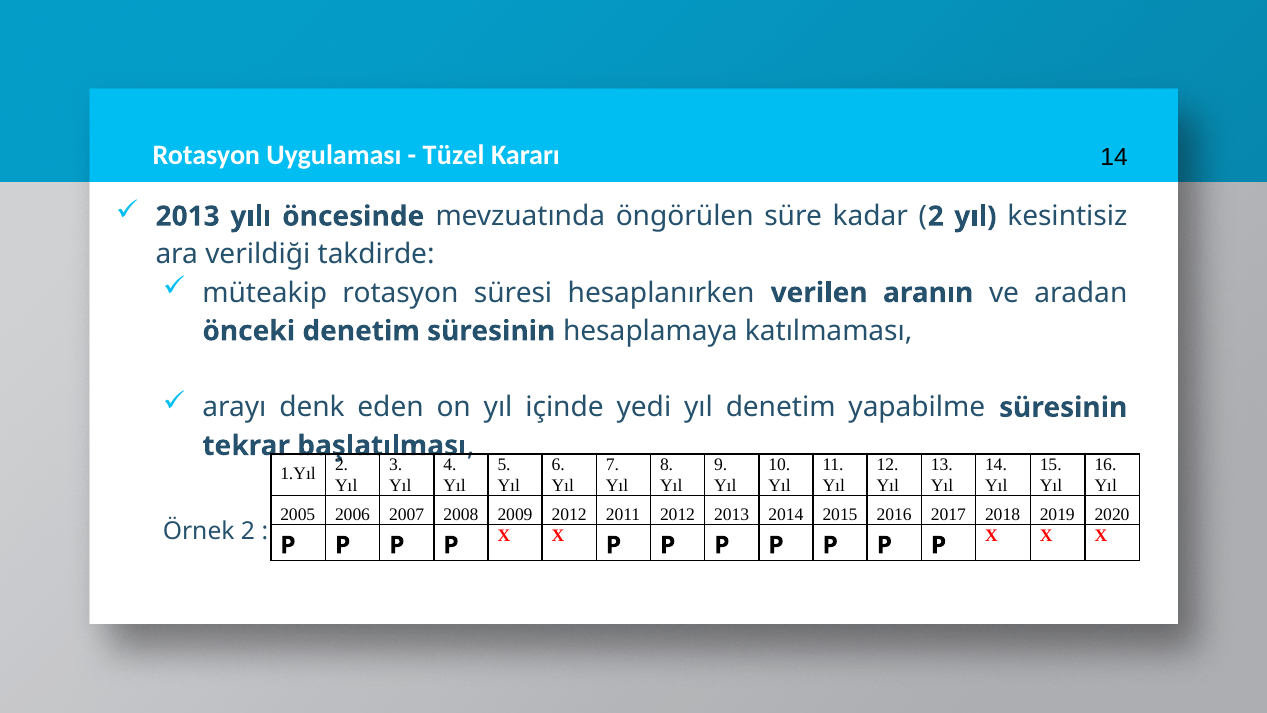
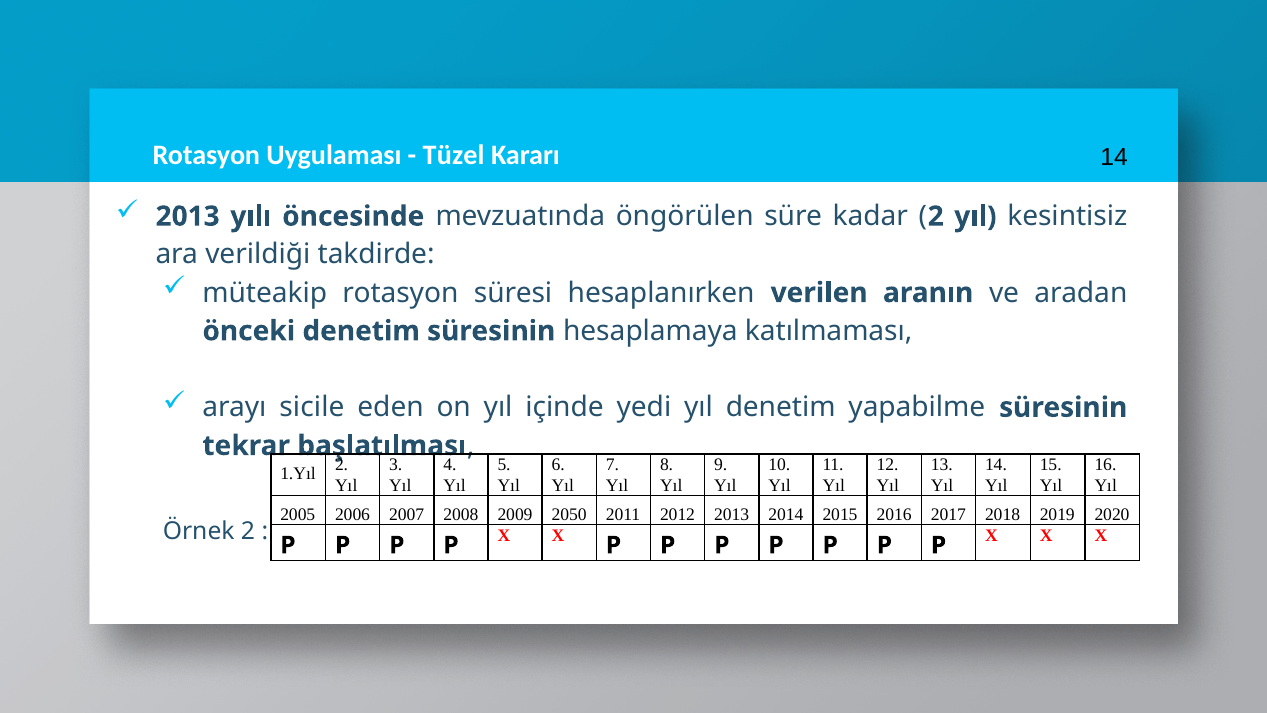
denk: denk -> sicile
2009 2012: 2012 -> 2050
